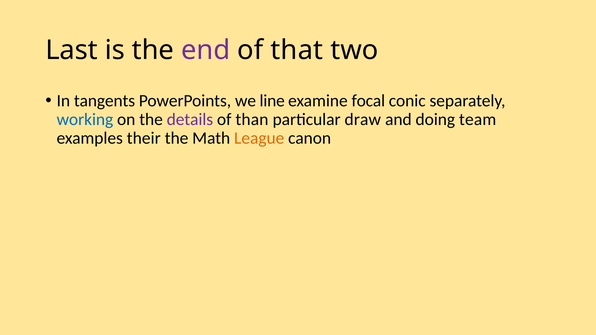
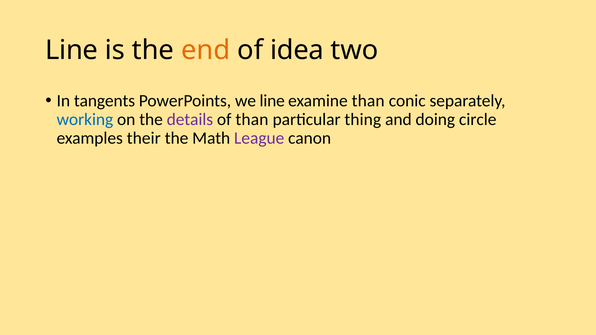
Last at (72, 50): Last -> Line
end colour: purple -> orange
that: that -> idea
examine focal: focal -> than
draw: draw -> thing
team: team -> circle
League colour: orange -> purple
